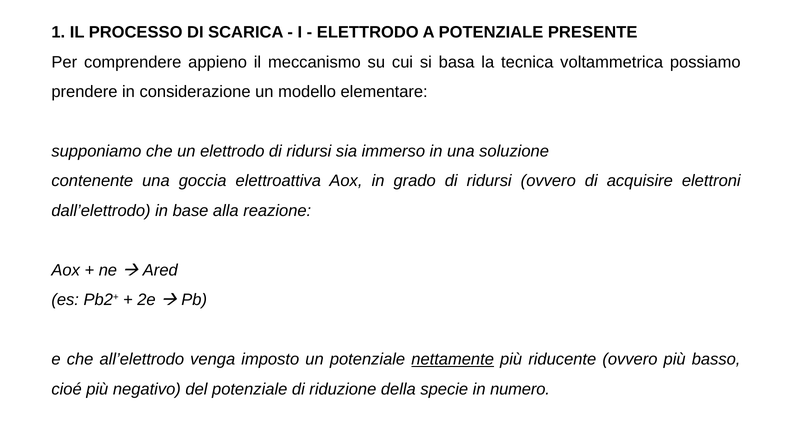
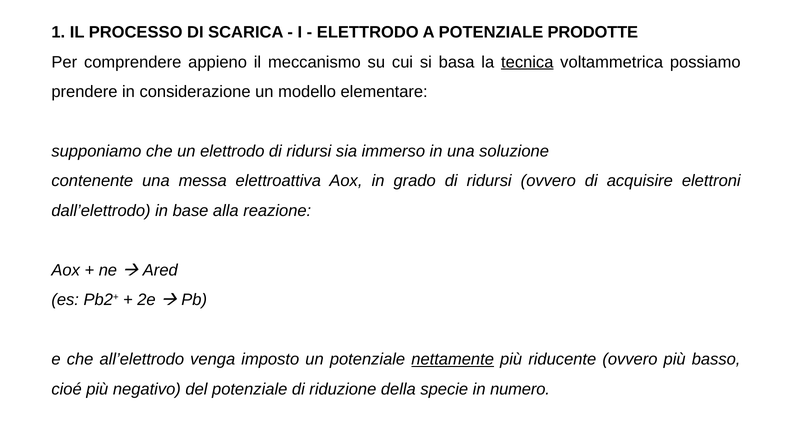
PRESENTE: PRESENTE -> PRODOTTE
tecnica underline: none -> present
goccia: goccia -> messa
